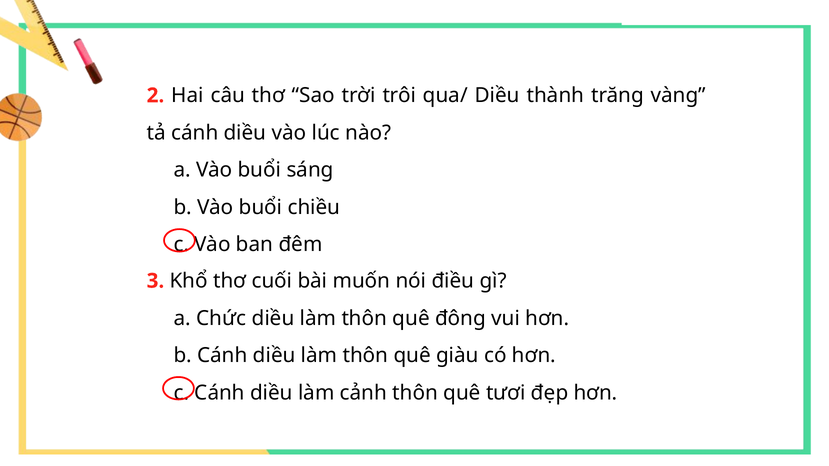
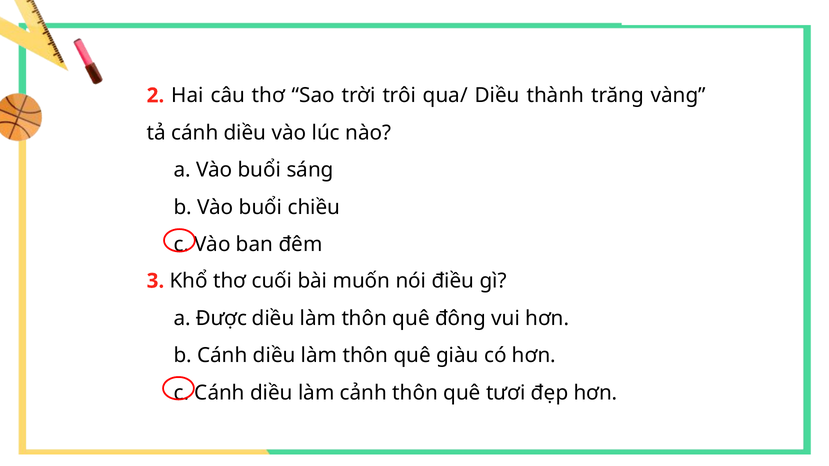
Chức: Chức -> Được
